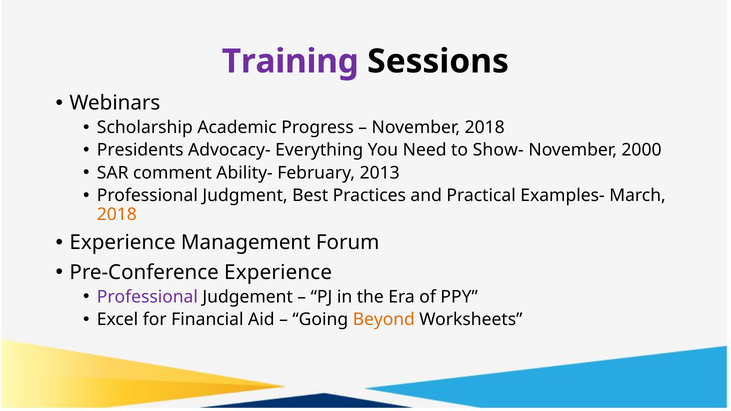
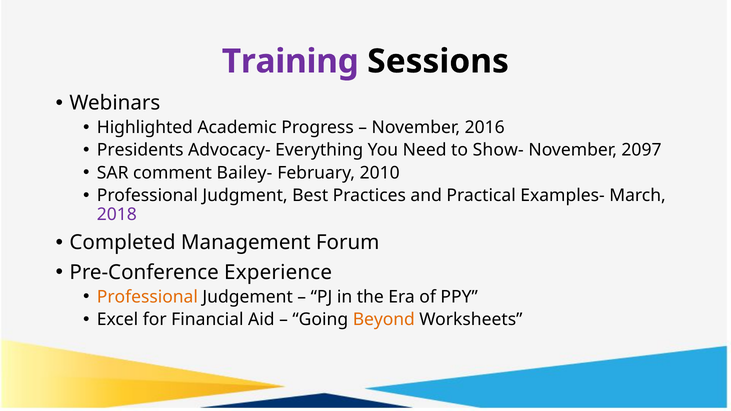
Scholarship: Scholarship -> Highlighted
November 2018: 2018 -> 2016
2000: 2000 -> 2097
Ability-: Ability- -> Bailey-
2013: 2013 -> 2010
2018 at (117, 214) colour: orange -> purple
Experience at (123, 243): Experience -> Completed
Professional at (147, 297) colour: purple -> orange
